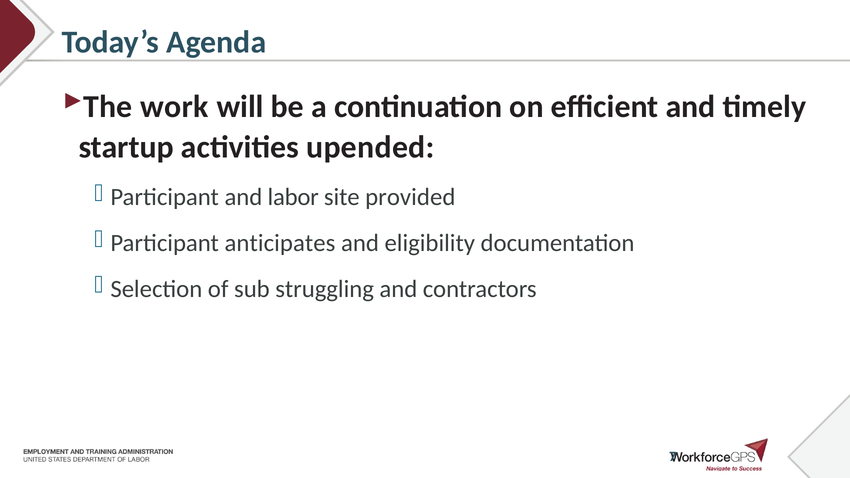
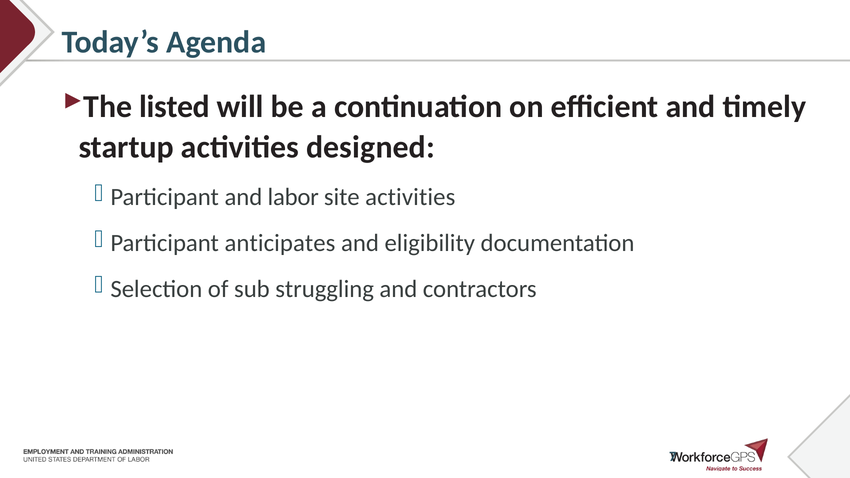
work: work -> listed
upended: upended -> designed
site provided: provided -> activities
